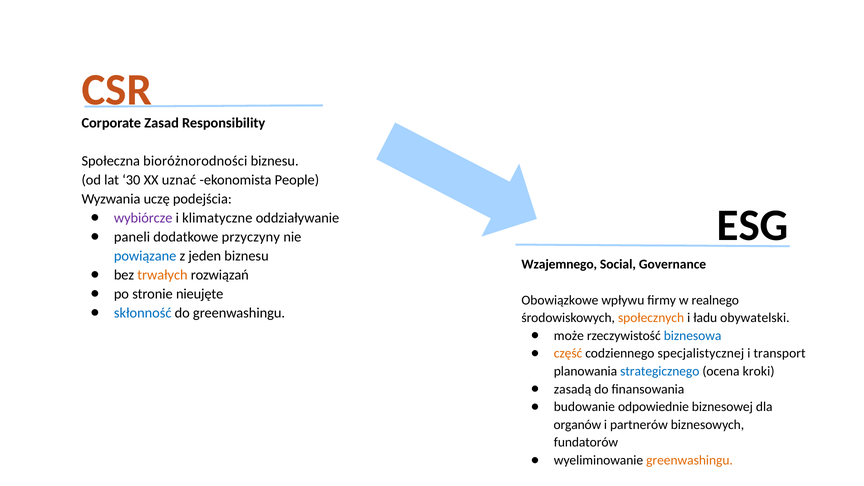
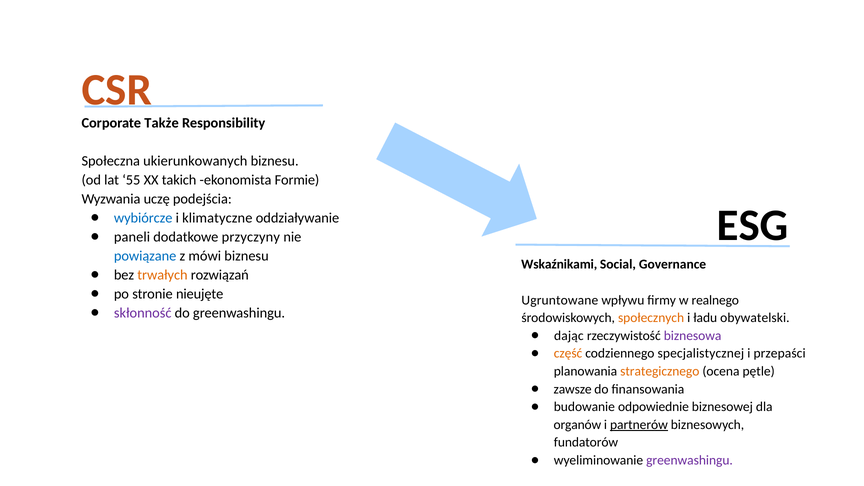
Zasad: Zasad -> Także
bioróżnorodności: bioróżnorodności -> ukierunkowanych
30: 30 -> 55
uznać: uznać -> takich
People: People -> Formie
wybiórcze colour: purple -> blue
jeden: jeden -> mówi
Wzajemnego: Wzajemnego -> Wskaźnikami
Obowiązkowe: Obowiązkowe -> Ugruntowane
skłonność colour: blue -> purple
może: może -> dając
biznesowa colour: blue -> purple
transport: transport -> przepaści
strategicznego colour: blue -> orange
kroki: kroki -> pętle
zasadą: zasadą -> zawsze
partnerów underline: none -> present
greenwashingu at (690, 460) colour: orange -> purple
